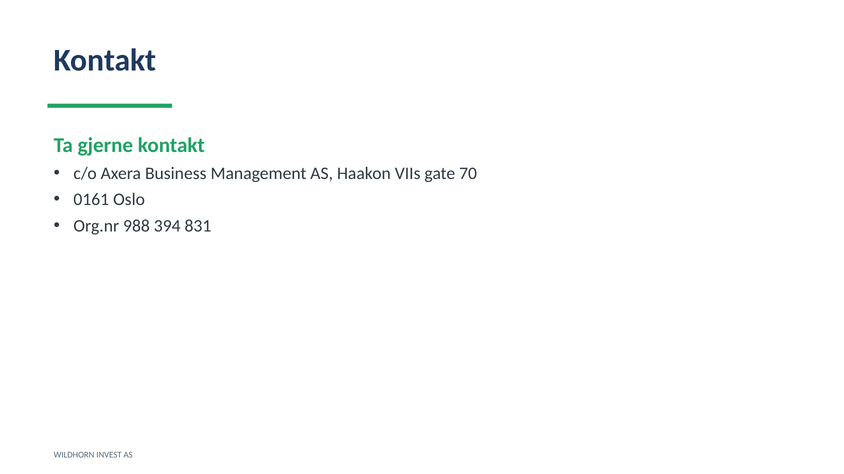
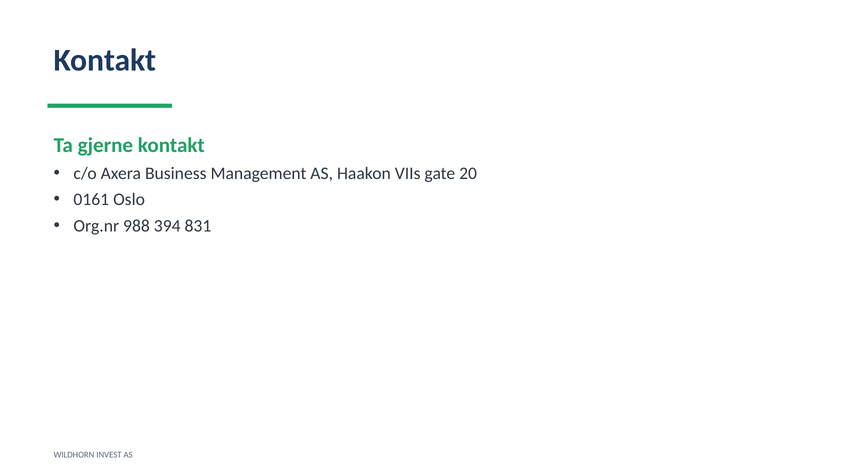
70: 70 -> 20
